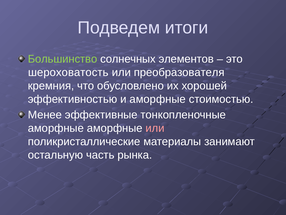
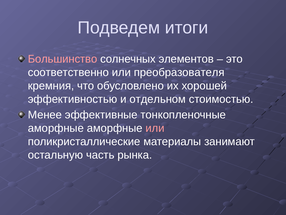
Большинство colour: light green -> pink
шероховатость: шероховатость -> соответственно
и аморфные: аморфные -> отдельном
